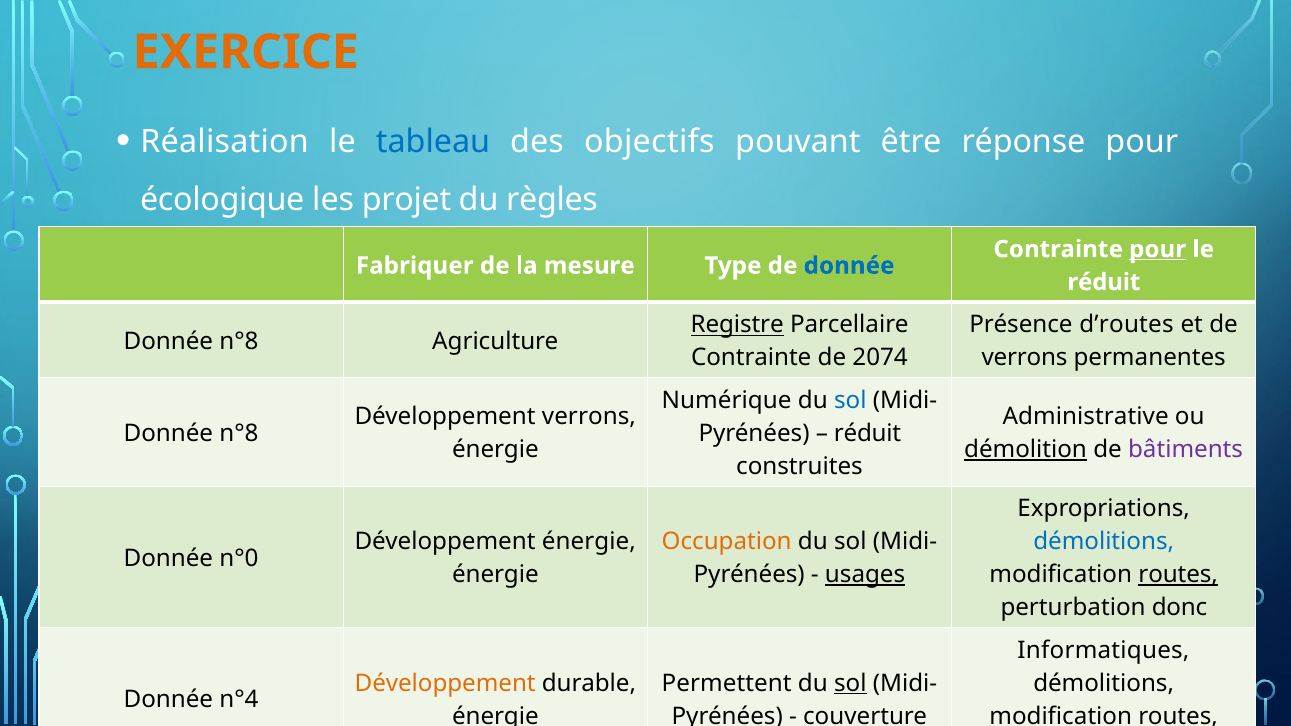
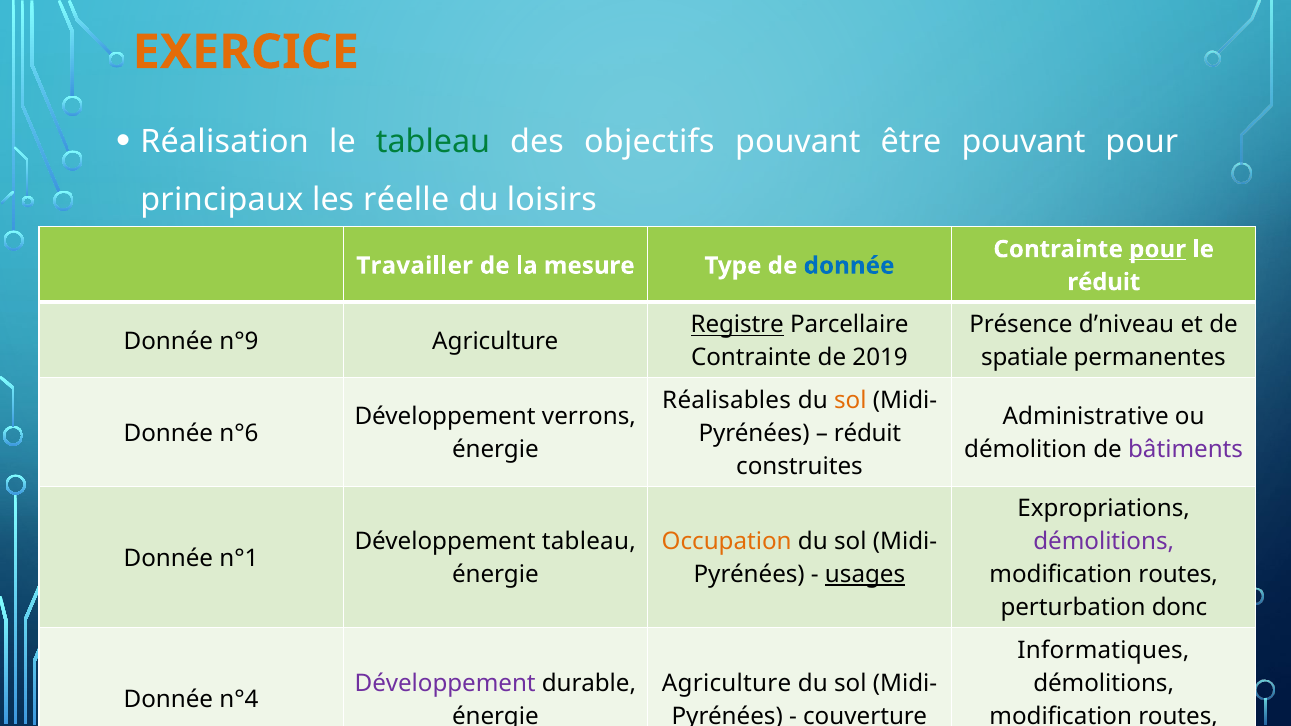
tableau at (433, 142) colour: blue -> green
être réponse: réponse -> pouvant
écologique: écologique -> principaux
projet: projet -> réelle
règles: règles -> loisirs
Fabriquer: Fabriquer -> Travailler
d’routes: d’routes -> d’niveau
n°8 at (239, 341): n°8 -> n°9
2074: 2074 -> 2019
verrons at (1025, 358): verrons -> spatiale
Numérique at (727, 401): Numérique -> Réalisables
sol at (850, 401) colour: blue -> orange
n°8 at (239, 433): n°8 -> n°6
démolition underline: present -> none
Développement énergie: énergie -> tableau
démolitions at (1104, 542) colour: blue -> purple
n°0: n°0 -> n°1
routes at (1178, 575) underline: present -> none
Développement at (445, 683) colour: orange -> purple
Permettent at (727, 683): Permettent -> Agriculture
sol at (850, 683) underline: present -> none
